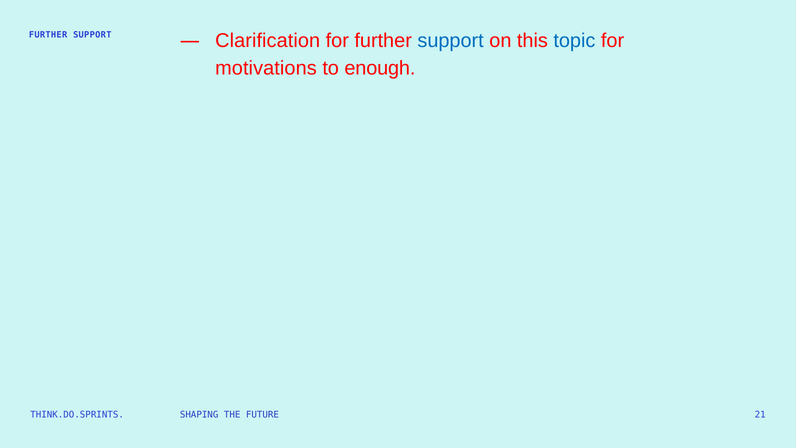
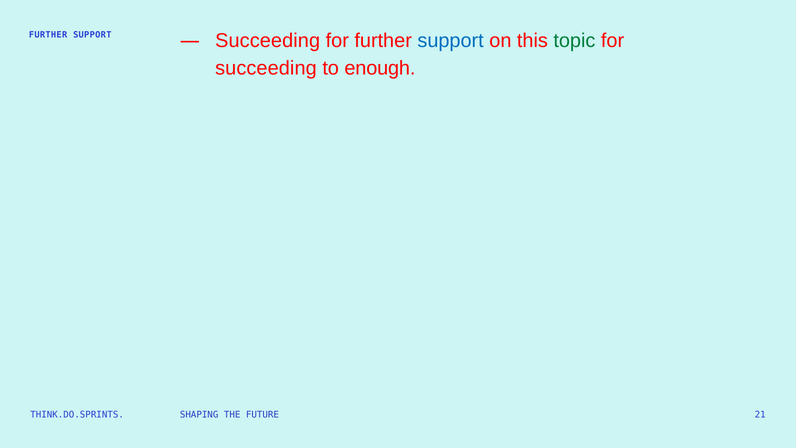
Clarification at (268, 41): Clarification -> Succeeding
topic colour: blue -> green
motivations at (266, 68): motivations -> succeeding
